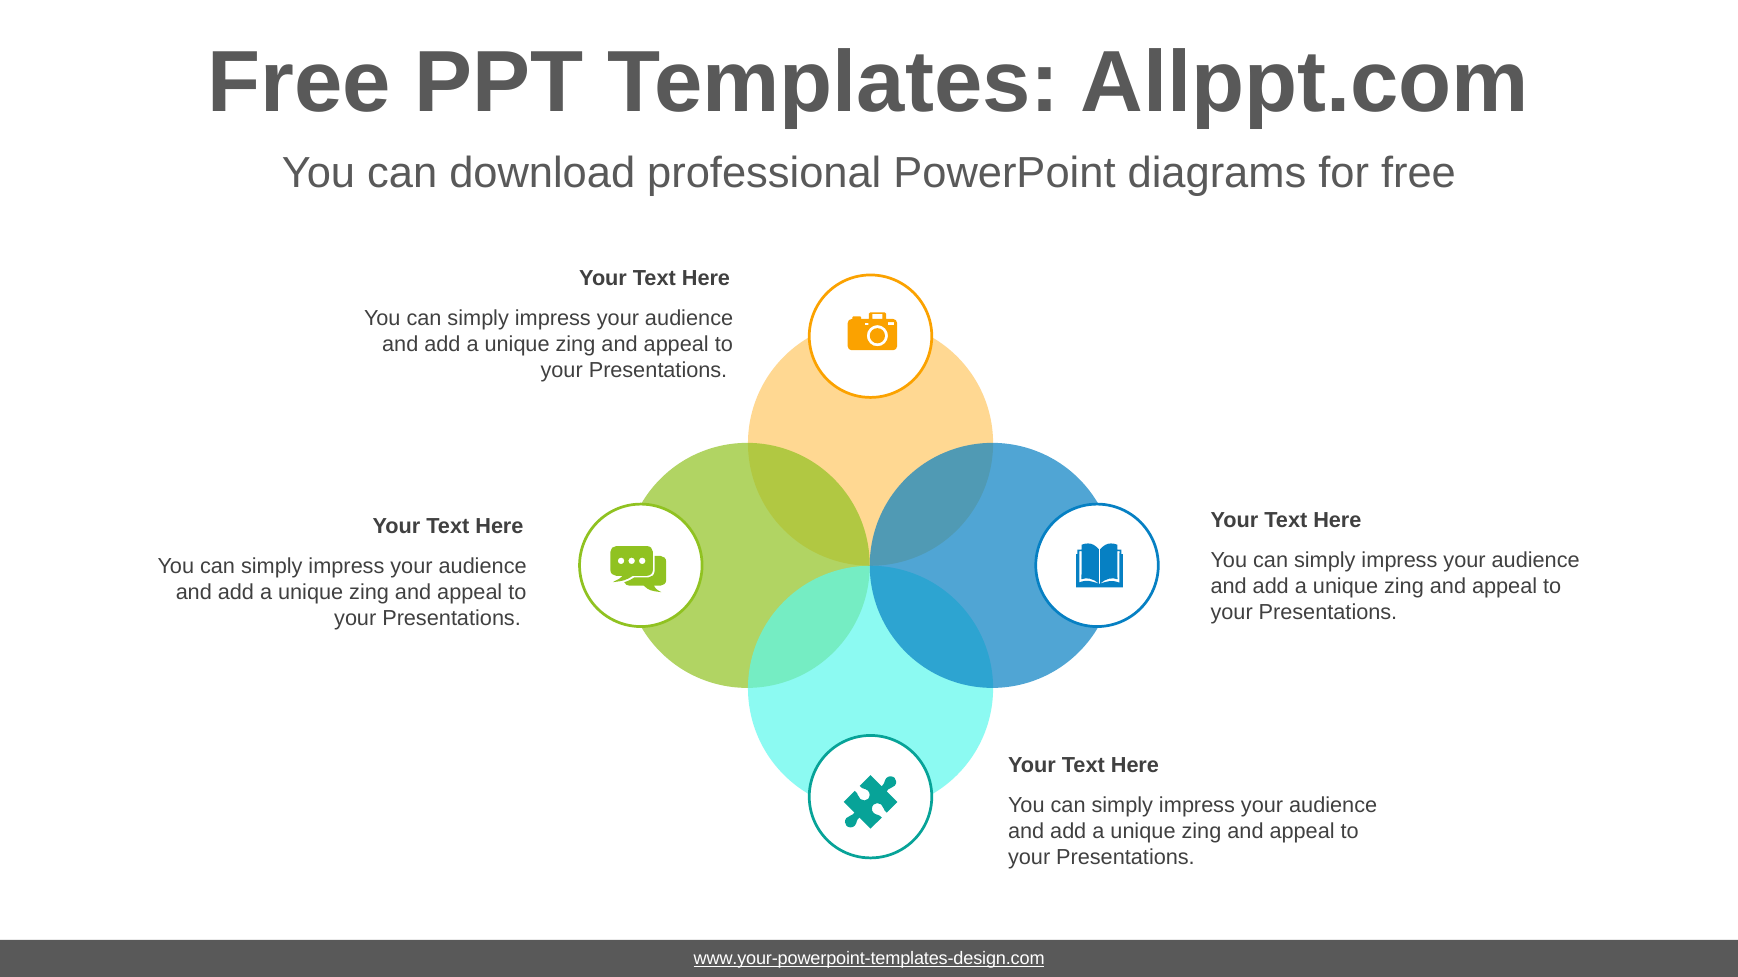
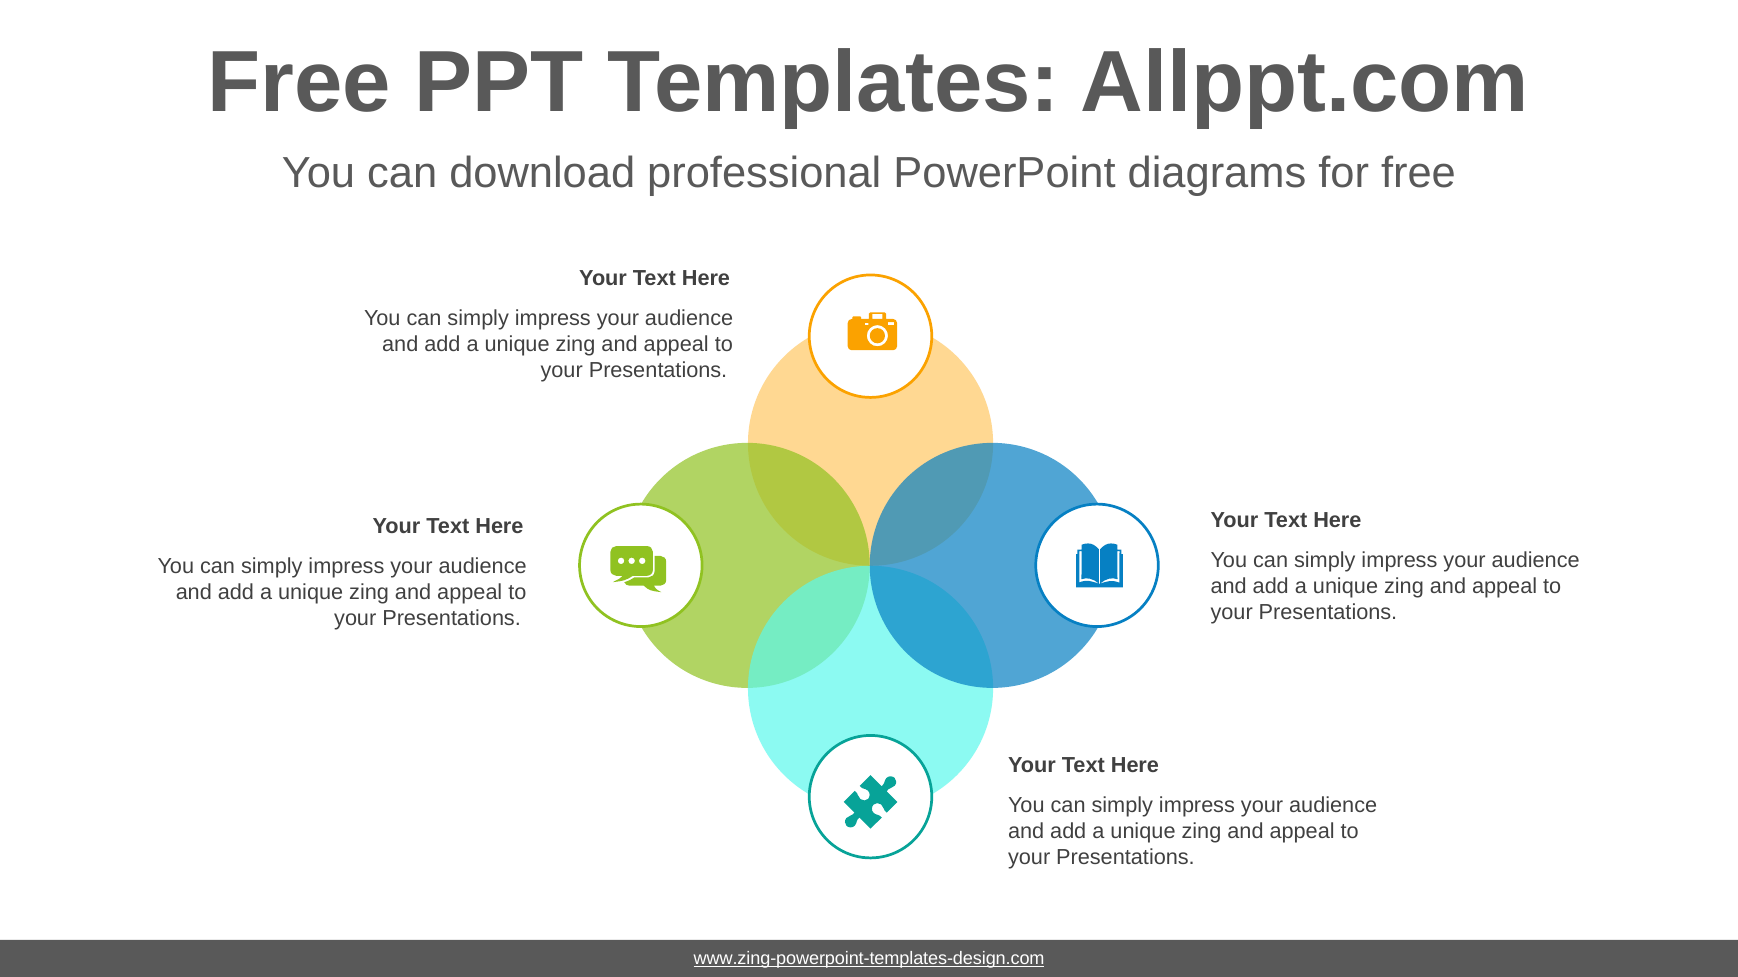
www.your-powerpoint-templates-design.com: www.your-powerpoint-templates-design.com -> www.zing-powerpoint-templates-design.com
